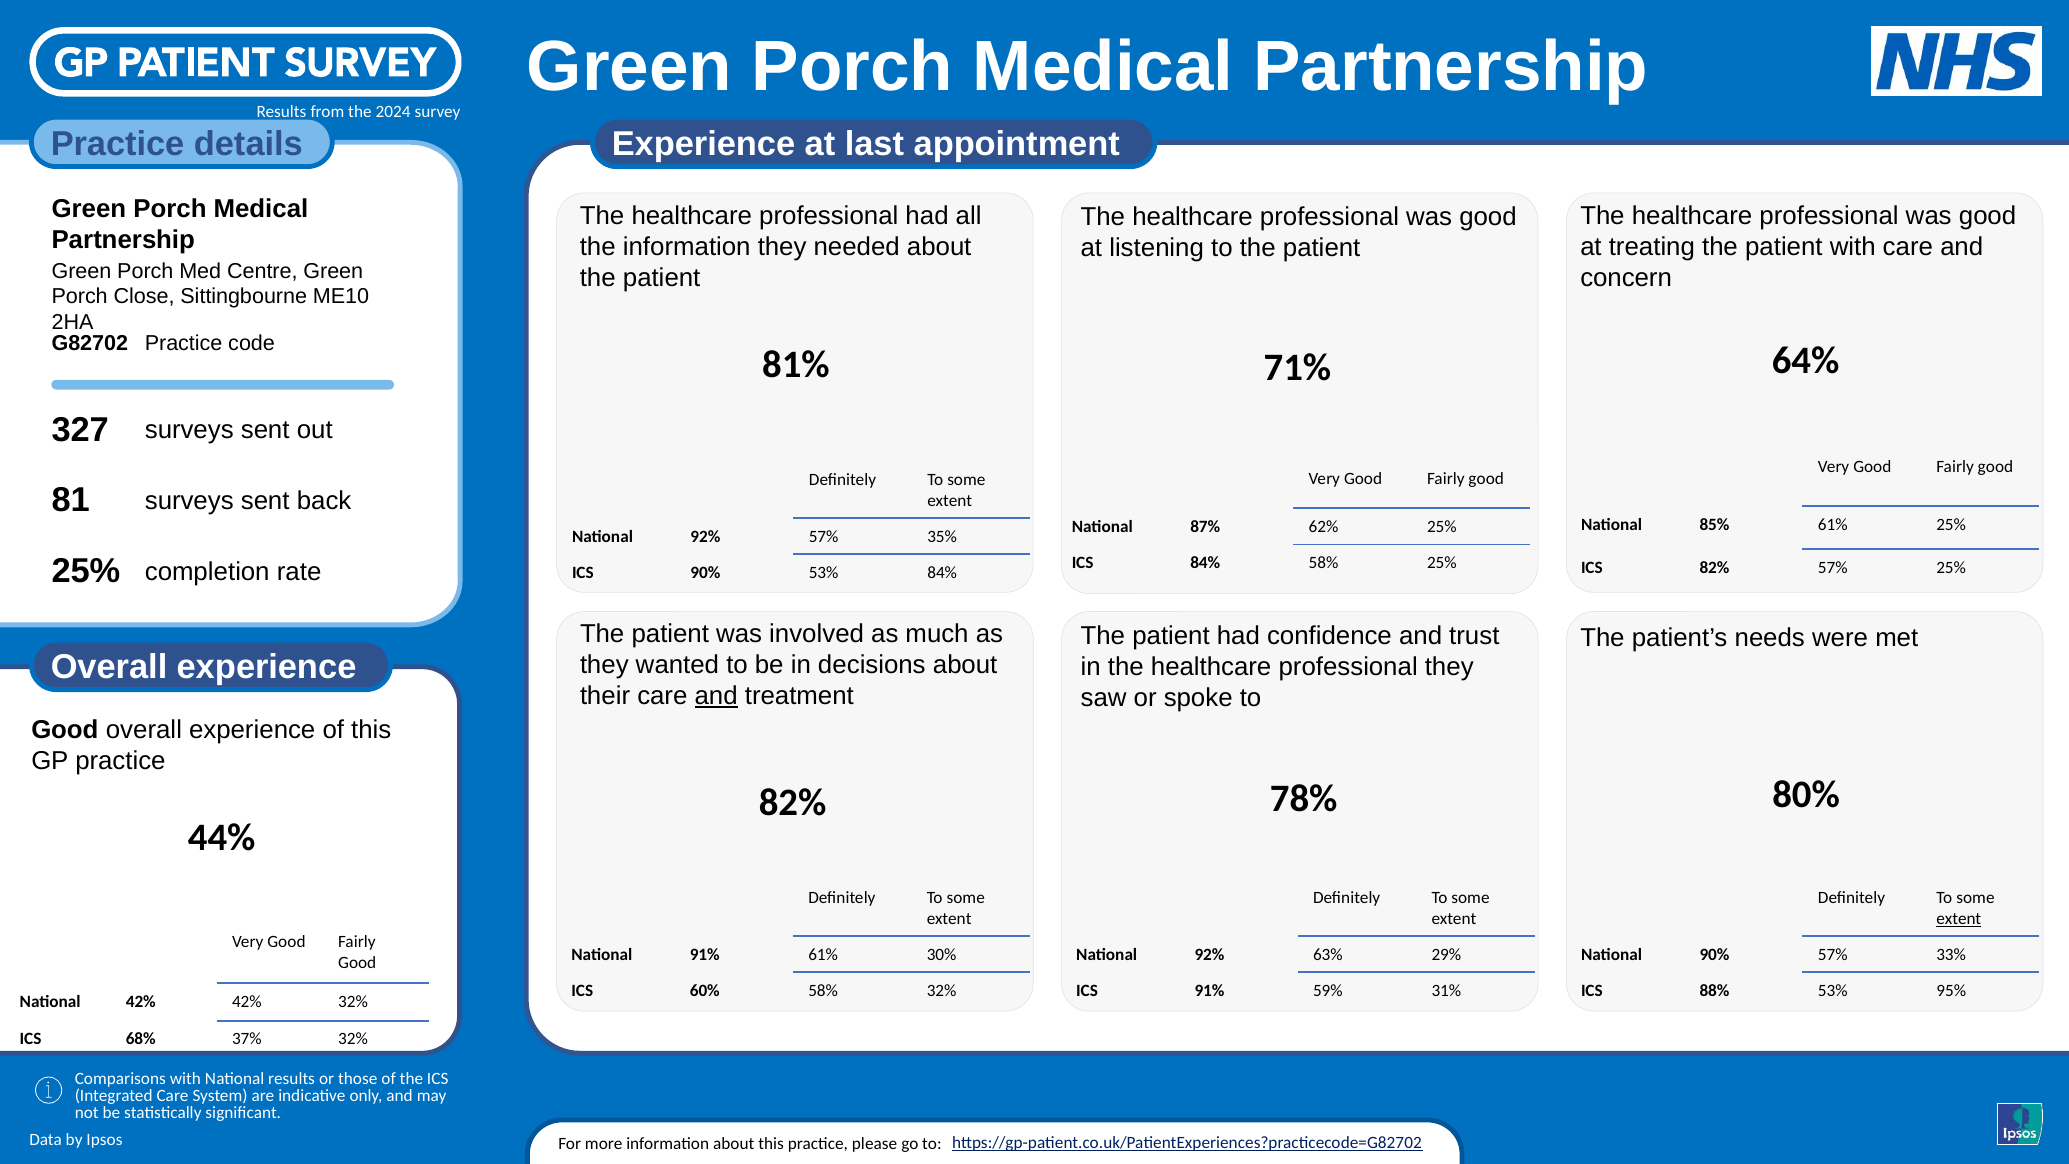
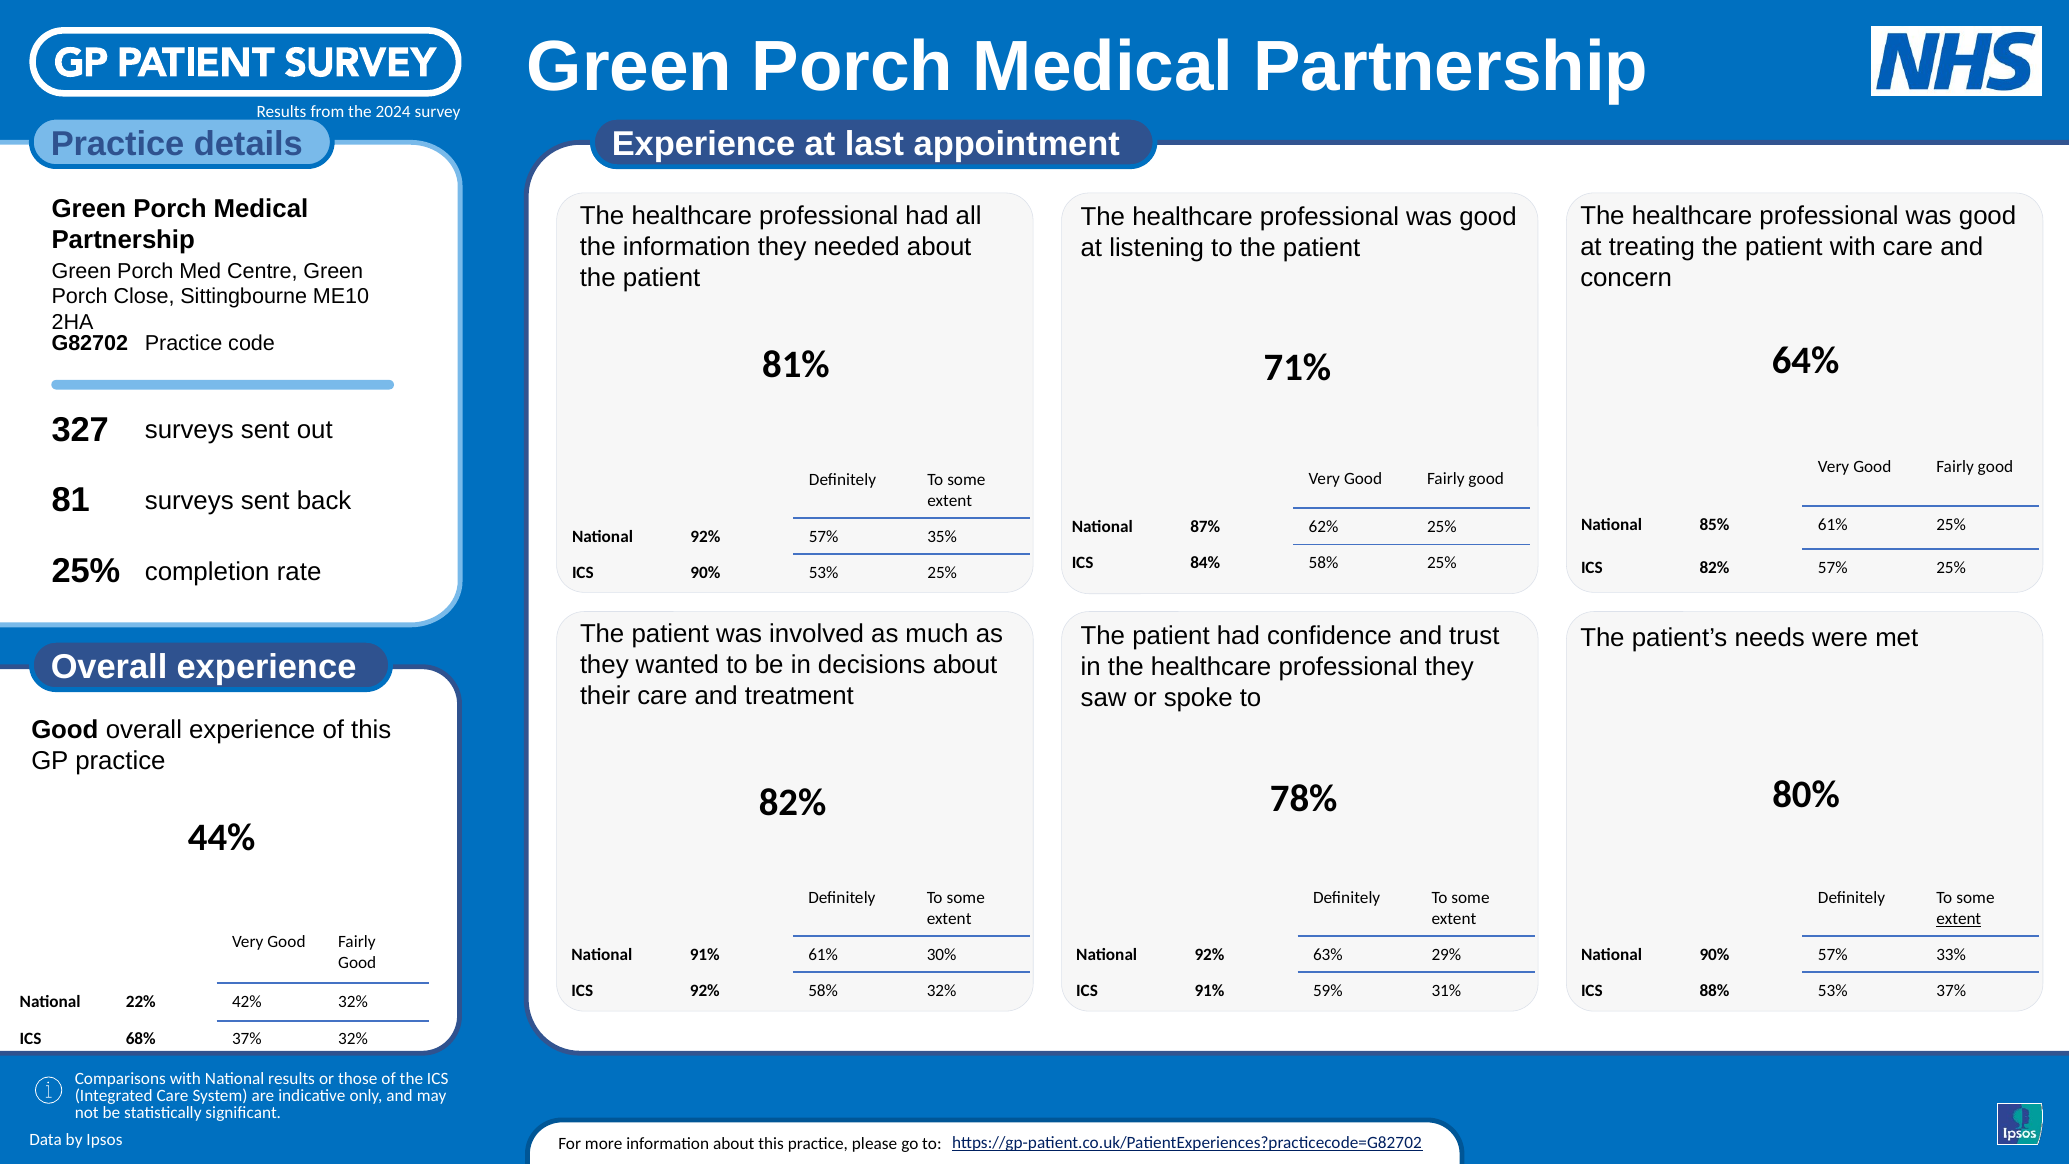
53% 84%: 84% -> 25%
and at (716, 696) underline: present -> none
ICS 60%: 60% -> 92%
53% 95%: 95% -> 37%
National 42%: 42% -> 22%
